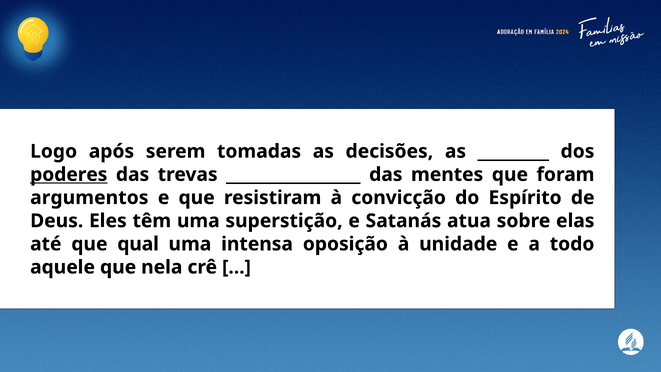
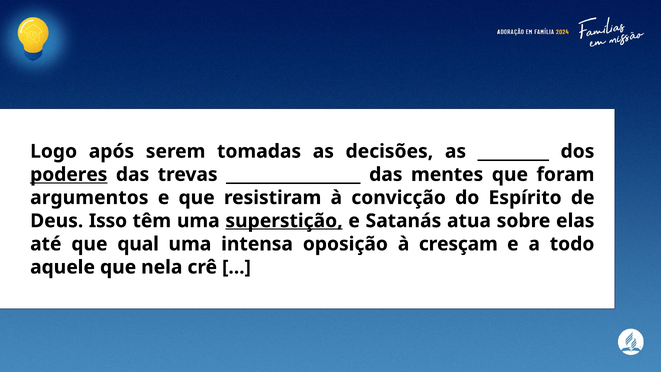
Eles: Eles -> Isso
superstição underline: none -> present
unidade: unidade -> cresçam
